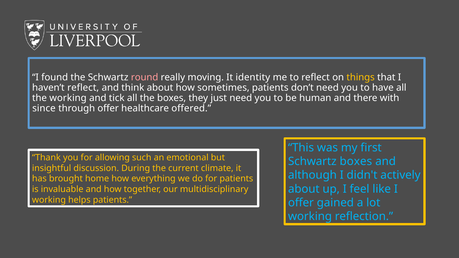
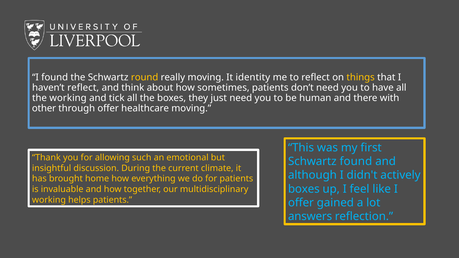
round colour: pink -> yellow
since: since -> other
healthcare offered: offered -> moving
Schwartz boxes: boxes -> found
about at (304, 189): about -> boxes
working at (310, 217): working -> answers
